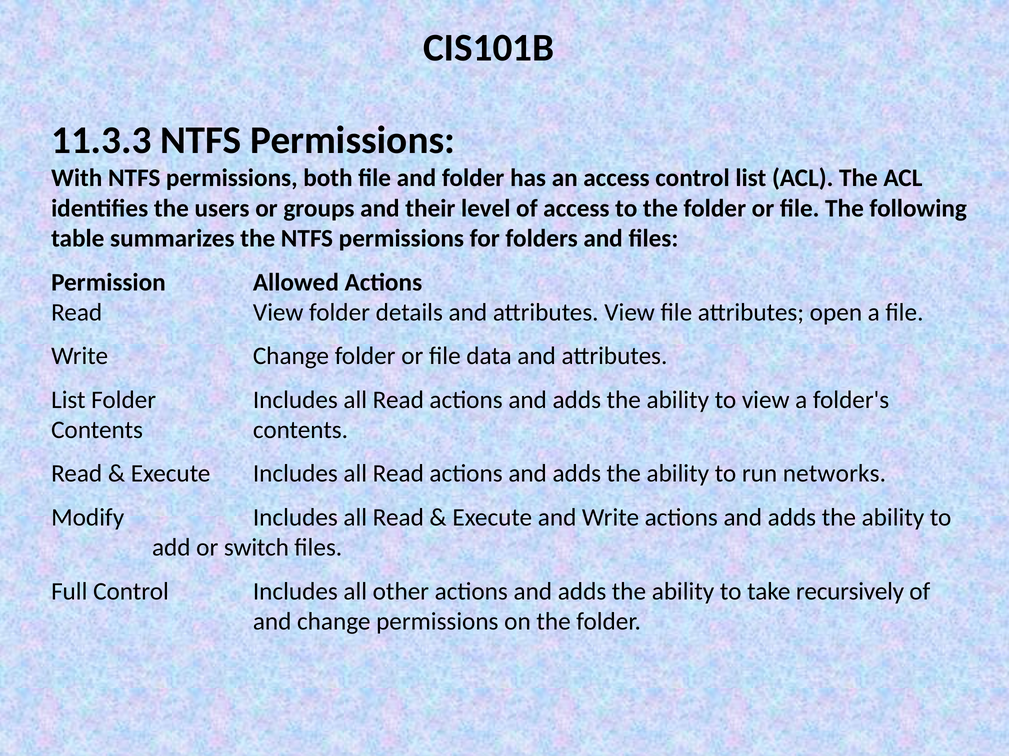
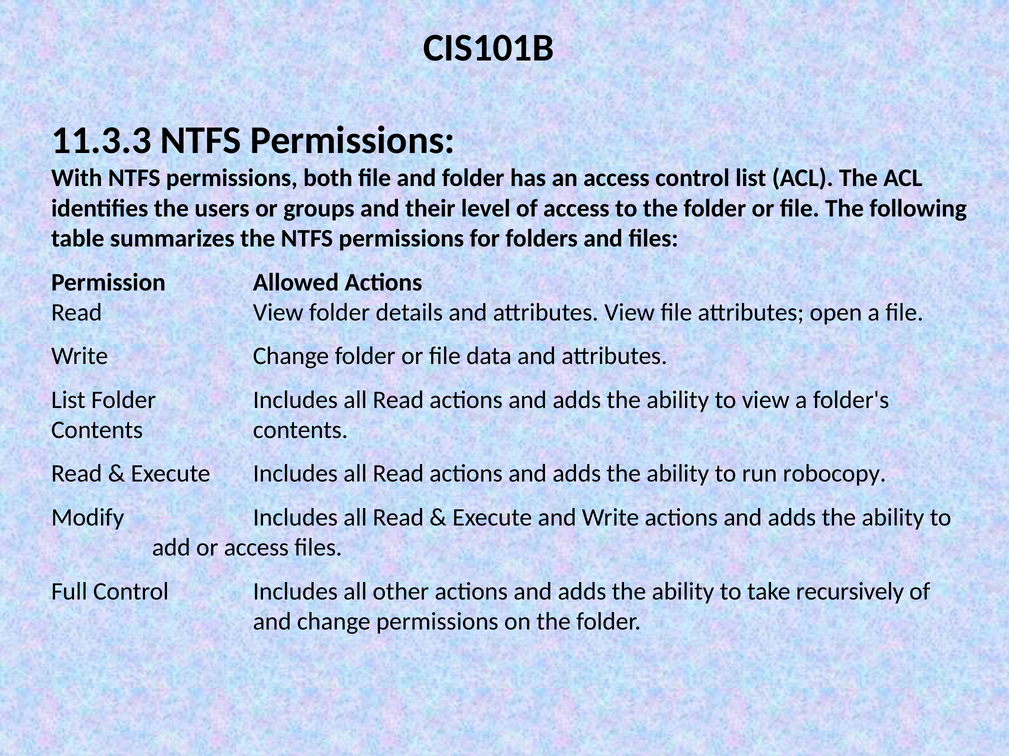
networks: networks -> robocopy
or switch: switch -> access
